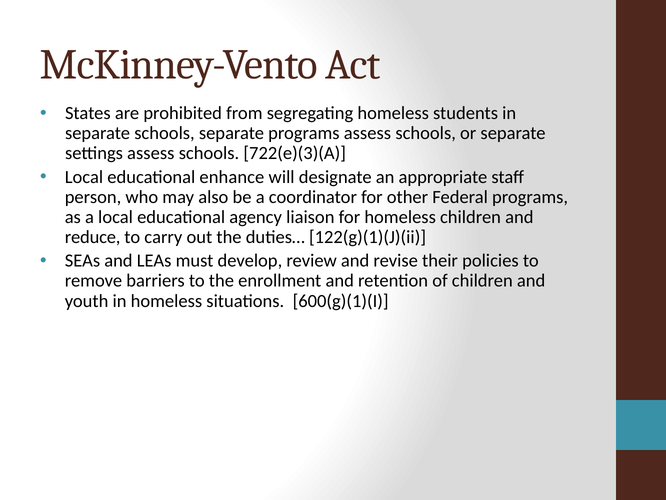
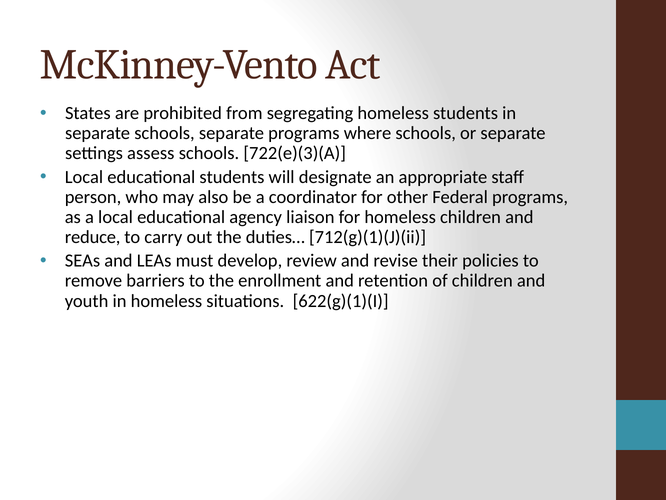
programs assess: assess -> where
educational enhance: enhance -> students
122(g)(1)(J)(ii: 122(g)(1)(J)(ii -> 712(g)(1)(J)(ii
600(g)(1)(I: 600(g)(1)(I -> 622(g)(1)(I
